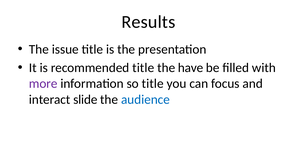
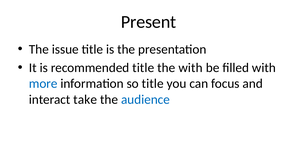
Results: Results -> Present
the have: have -> with
more colour: purple -> blue
slide: slide -> take
